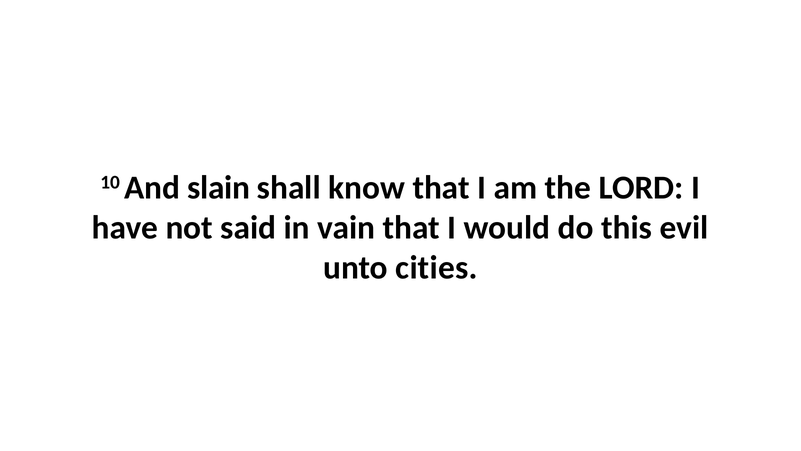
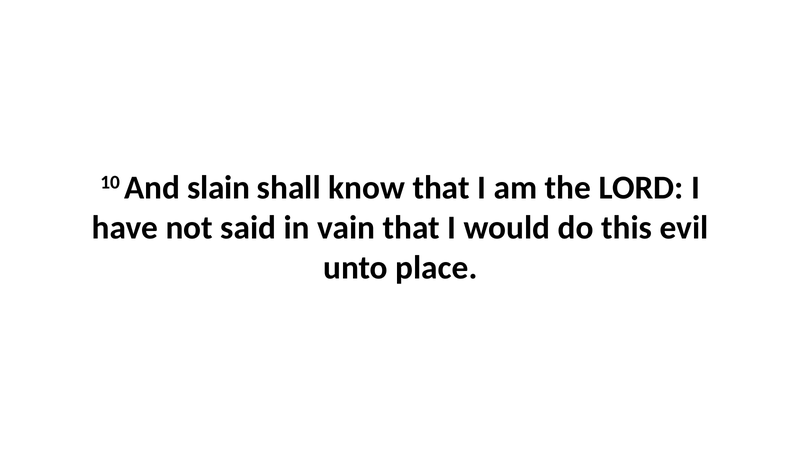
cities: cities -> place
